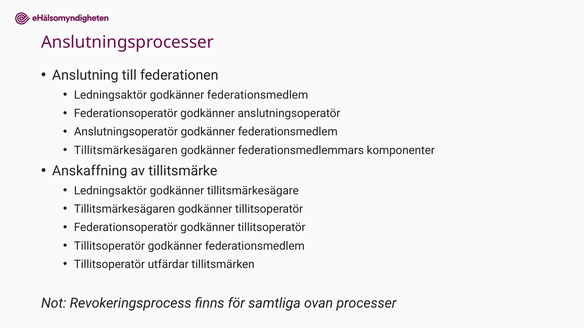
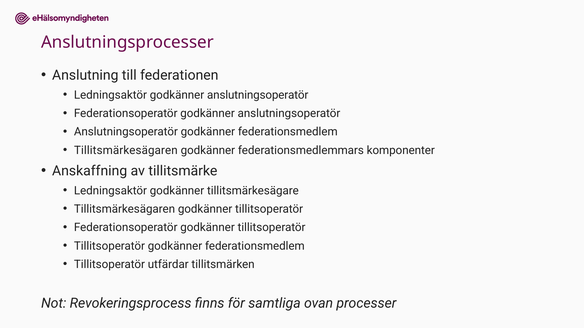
Ledningsaktör godkänner federationsmedlem: federationsmedlem -> anslutningsoperatör
